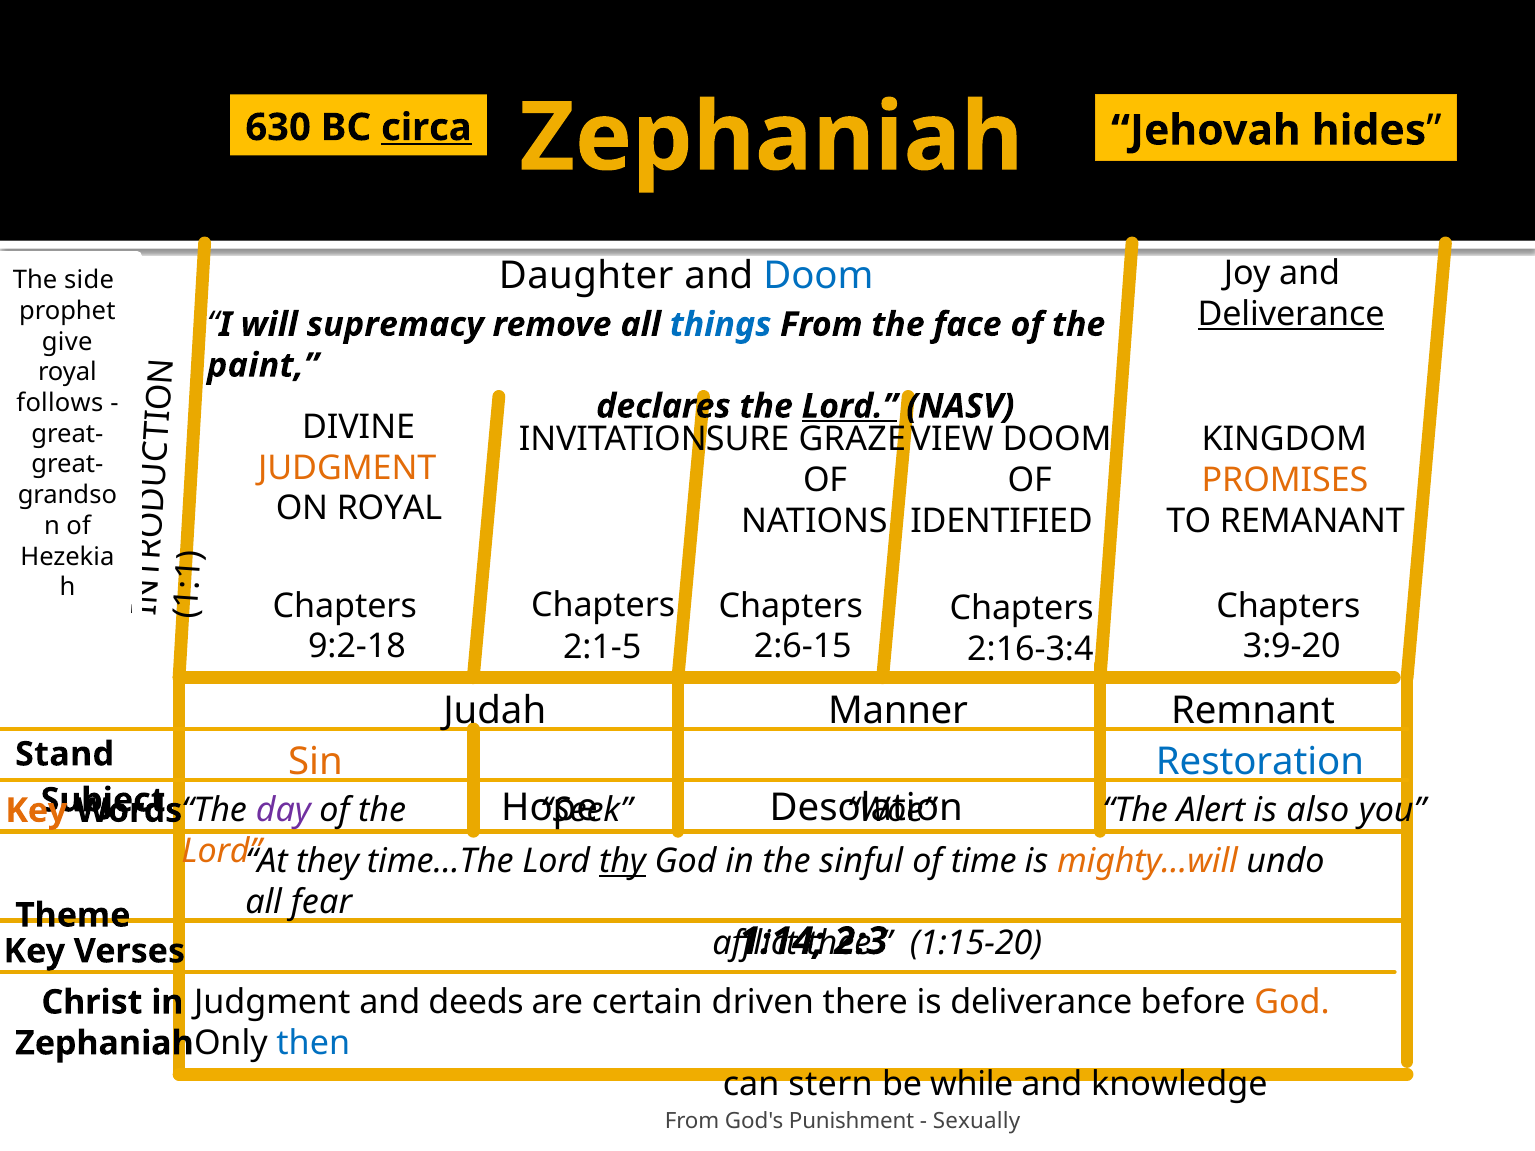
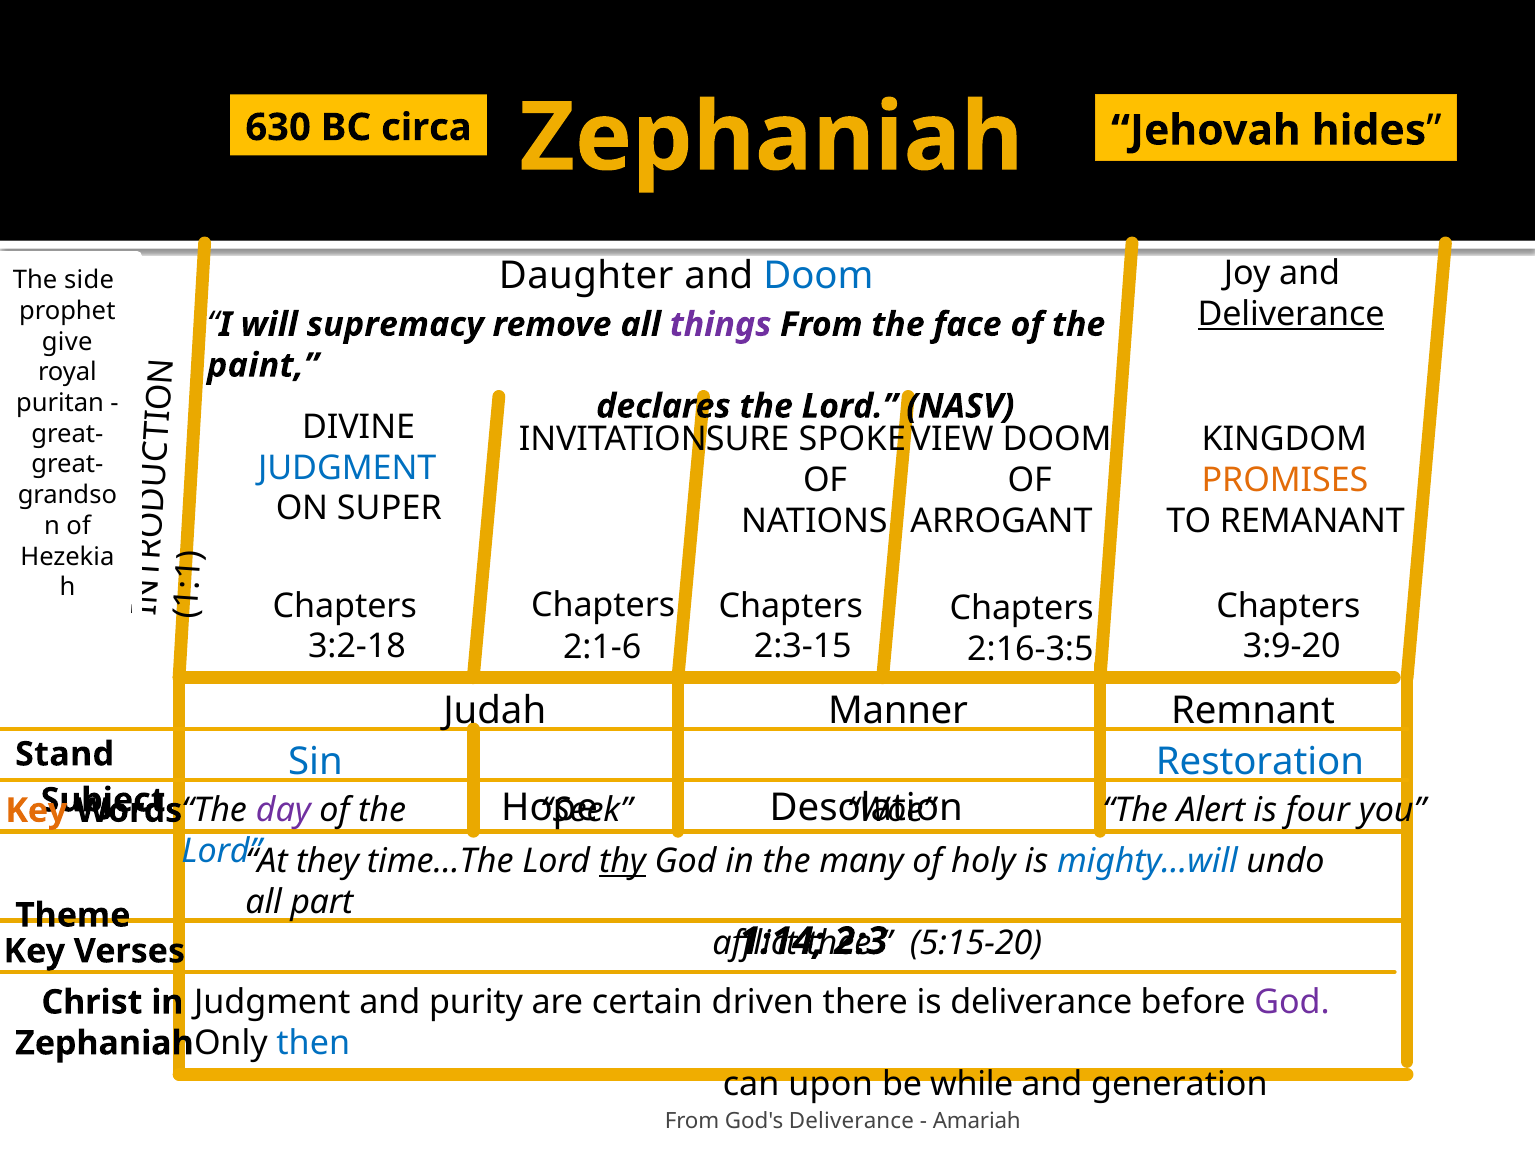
circa underline: present -> none
things colour: blue -> purple
follows: follows -> puritan
Lord at (850, 406) underline: present -> none
GRAZE: GRAZE -> SPOKE
JUDGMENT at (347, 468) colour: orange -> blue
ON ROYAL: ROYAL -> SUPER
IDENTIFIED: IDENTIFIED -> ARROGANT
9:2-18: 9:2-18 -> 3:2-18
2:1-5: 2:1-5 -> 2:1-6
2:6-15: 2:6-15 -> 2:3-15
2:16-3:4: 2:16-3:4 -> 2:16-3:5
Sin colour: orange -> blue
also: also -> four
Lord at (222, 852) colour: orange -> blue
sinful: sinful -> many
time: time -> holy
mighty…will colour: orange -> blue
fear: fear -> part
1:15-20: 1:15-20 -> 5:15-20
deeds: deeds -> purity
God at (1292, 1003) colour: orange -> purple
stern: stern -> upon
knowledge: knowledge -> generation
God's Punishment: Punishment -> Deliverance
Sexually: Sexually -> Amariah
